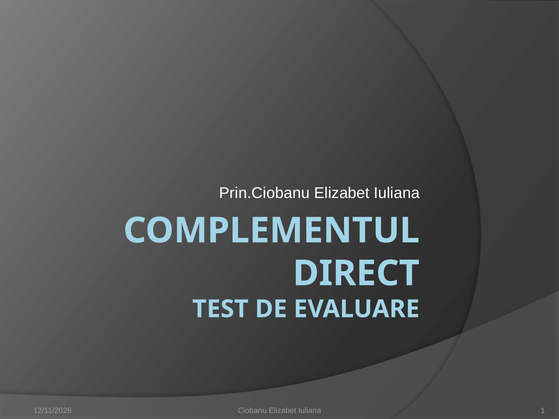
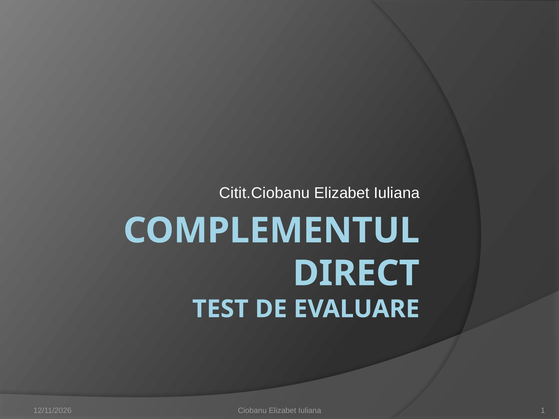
Prin.Ciobanu: Prin.Ciobanu -> Citit.Ciobanu
